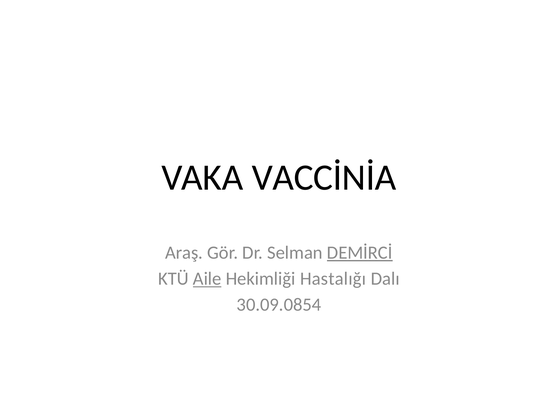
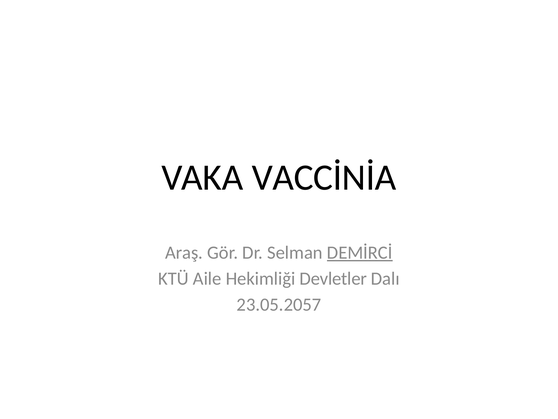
Aile underline: present -> none
Hastalığı: Hastalığı -> Devletler
30.09.0854: 30.09.0854 -> 23.05.2057
